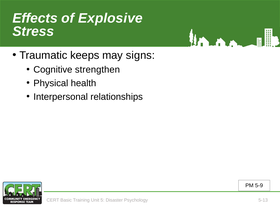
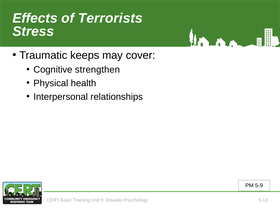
Explosive: Explosive -> Terrorists
signs: signs -> cover
